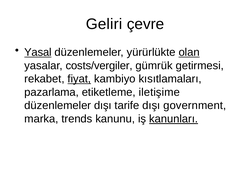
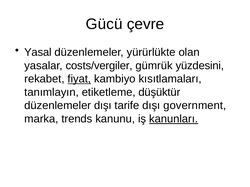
Geliri: Geliri -> Gücü
Yasal underline: present -> none
olan underline: present -> none
getirmesi: getirmesi -> yüzdesini
pazarlama: pazarlama -> tanımlayın
iletişime: iletişime -> düşüktür
